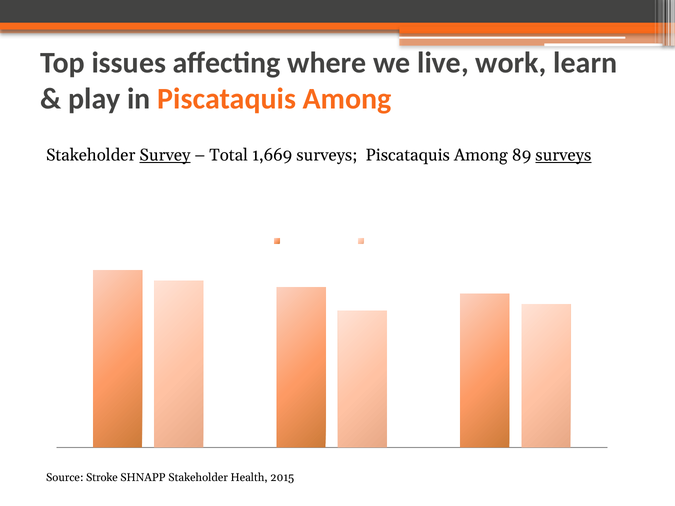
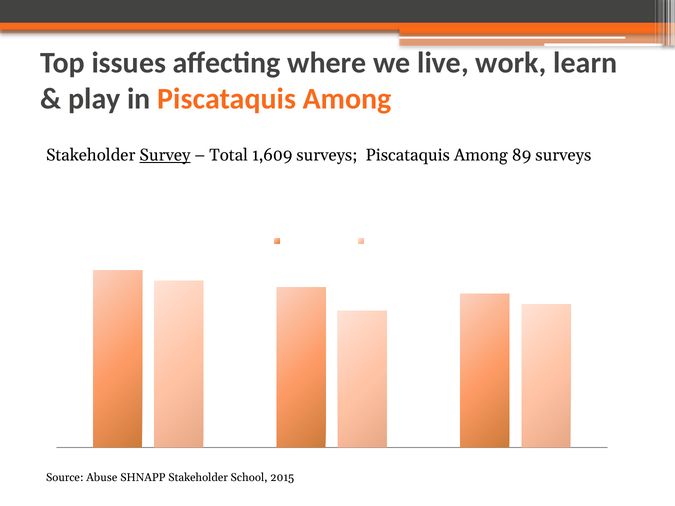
1,669: 1,669 -> 1,609
surveys at (563, 155) underline: present -> none
Stroke: Stroke -> Abuse
Health: Health -> School
